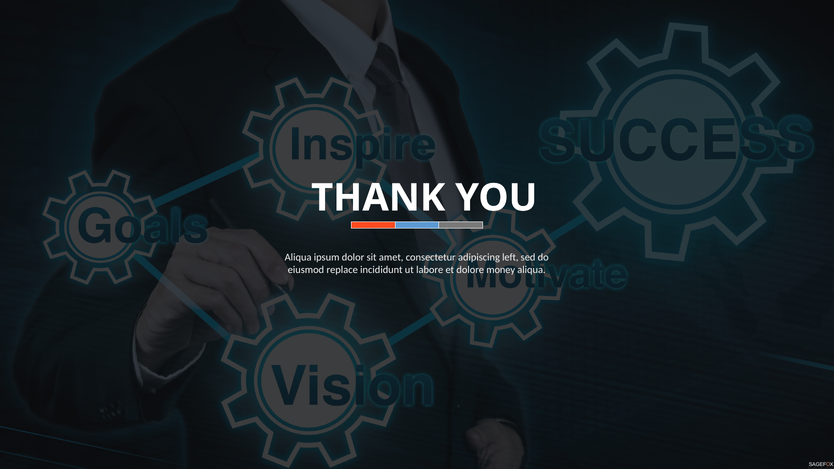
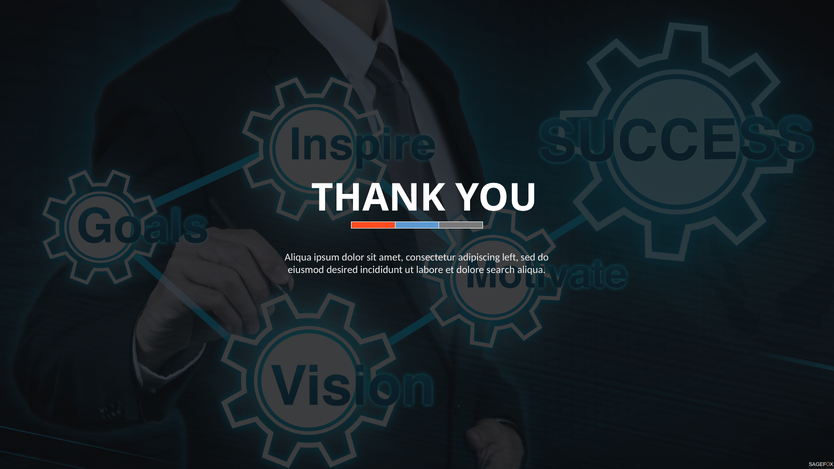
replace: replace -> desired
money: money -> search
